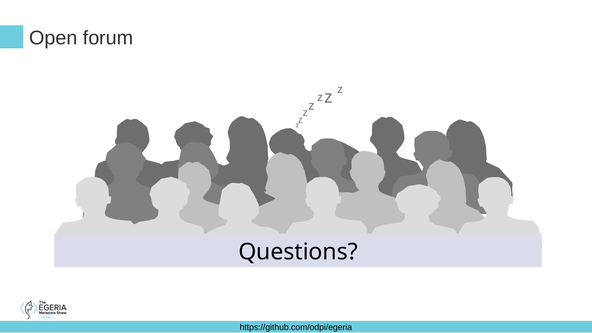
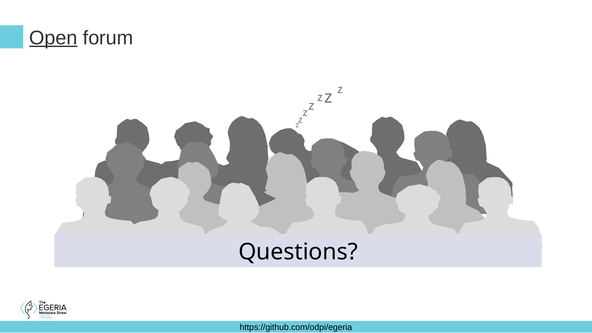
Open underline: none -> present
